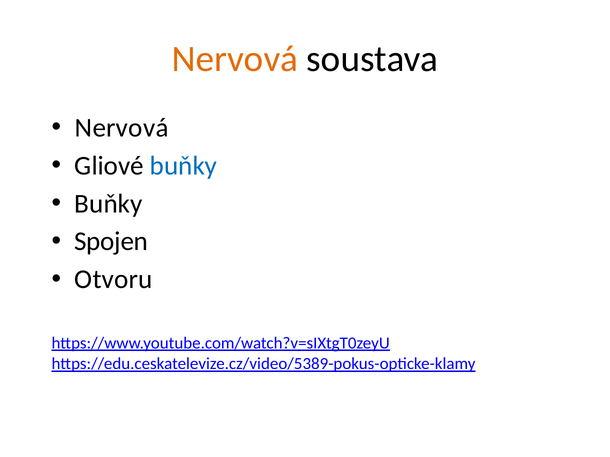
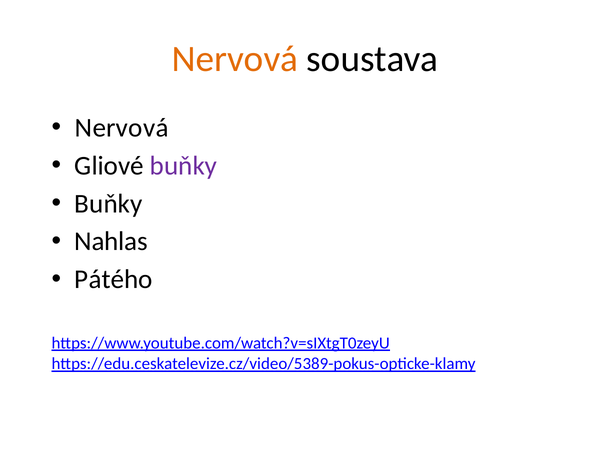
buňky at (184, 166) colour: blue -> purple
Spojen: Spojen -> Nahlas
Otvoru: Otvoru -> Pátého
